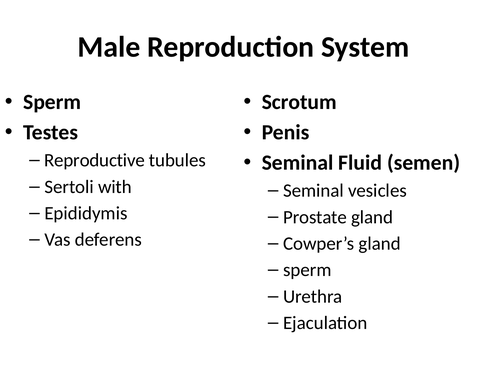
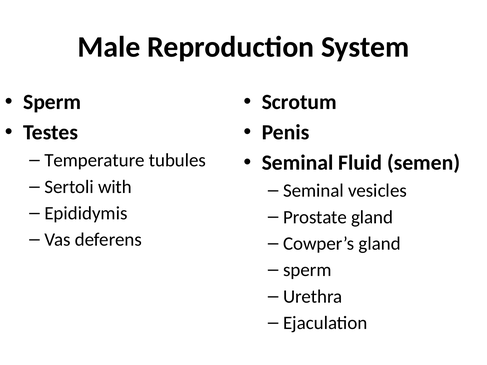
Reproductive: Reproductive -> Temperature
